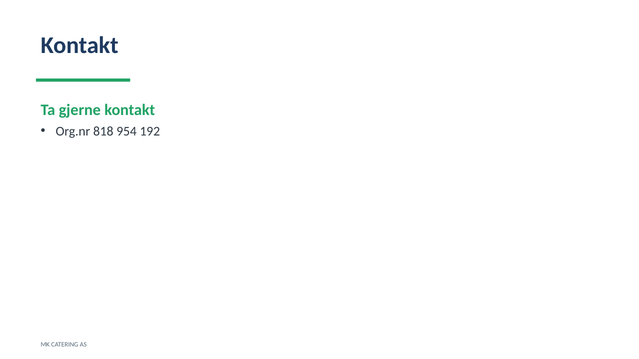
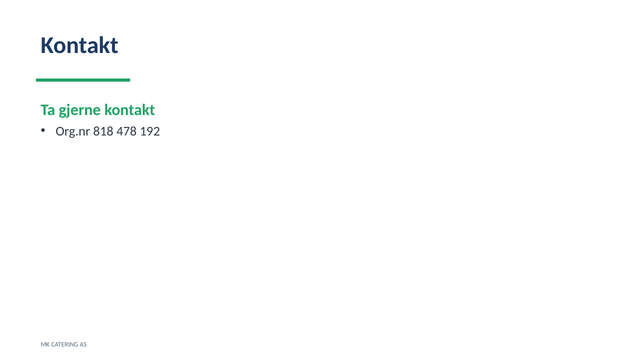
954: 954 -> 478
